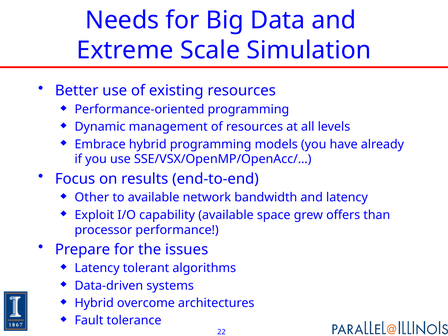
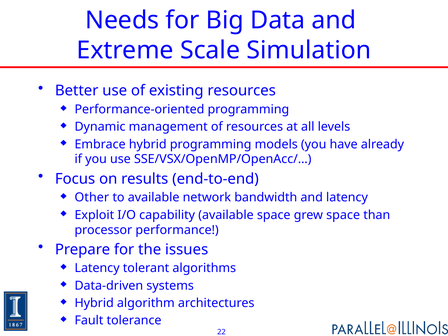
grew offers: offers -> space
overcome: overcome -> algorithm
